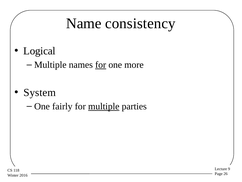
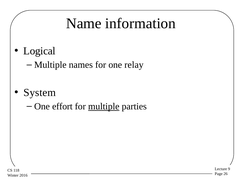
consistency: consistency -> information
for at (101, 65) underline: present -> none
more: more -> relay
fairly: fairly -> effort
